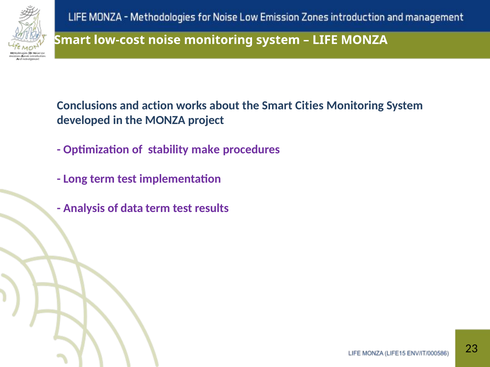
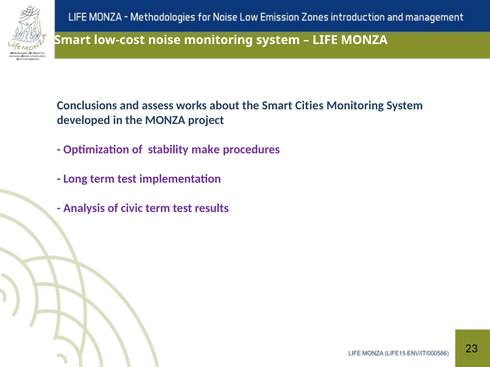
action: action -> assess
data: data -> civic
